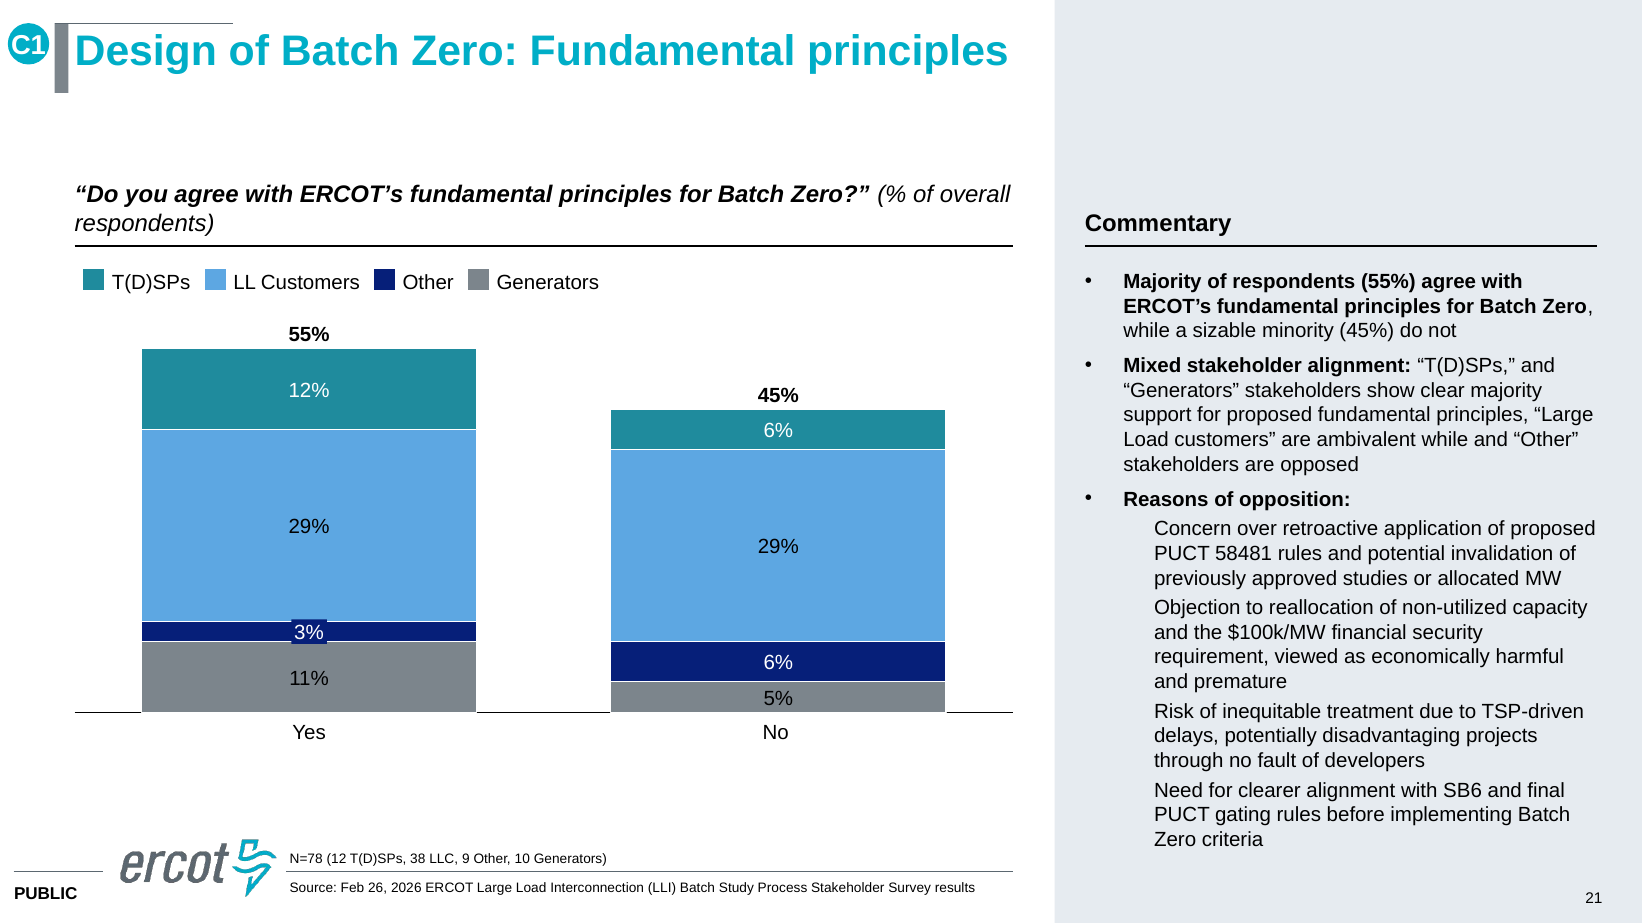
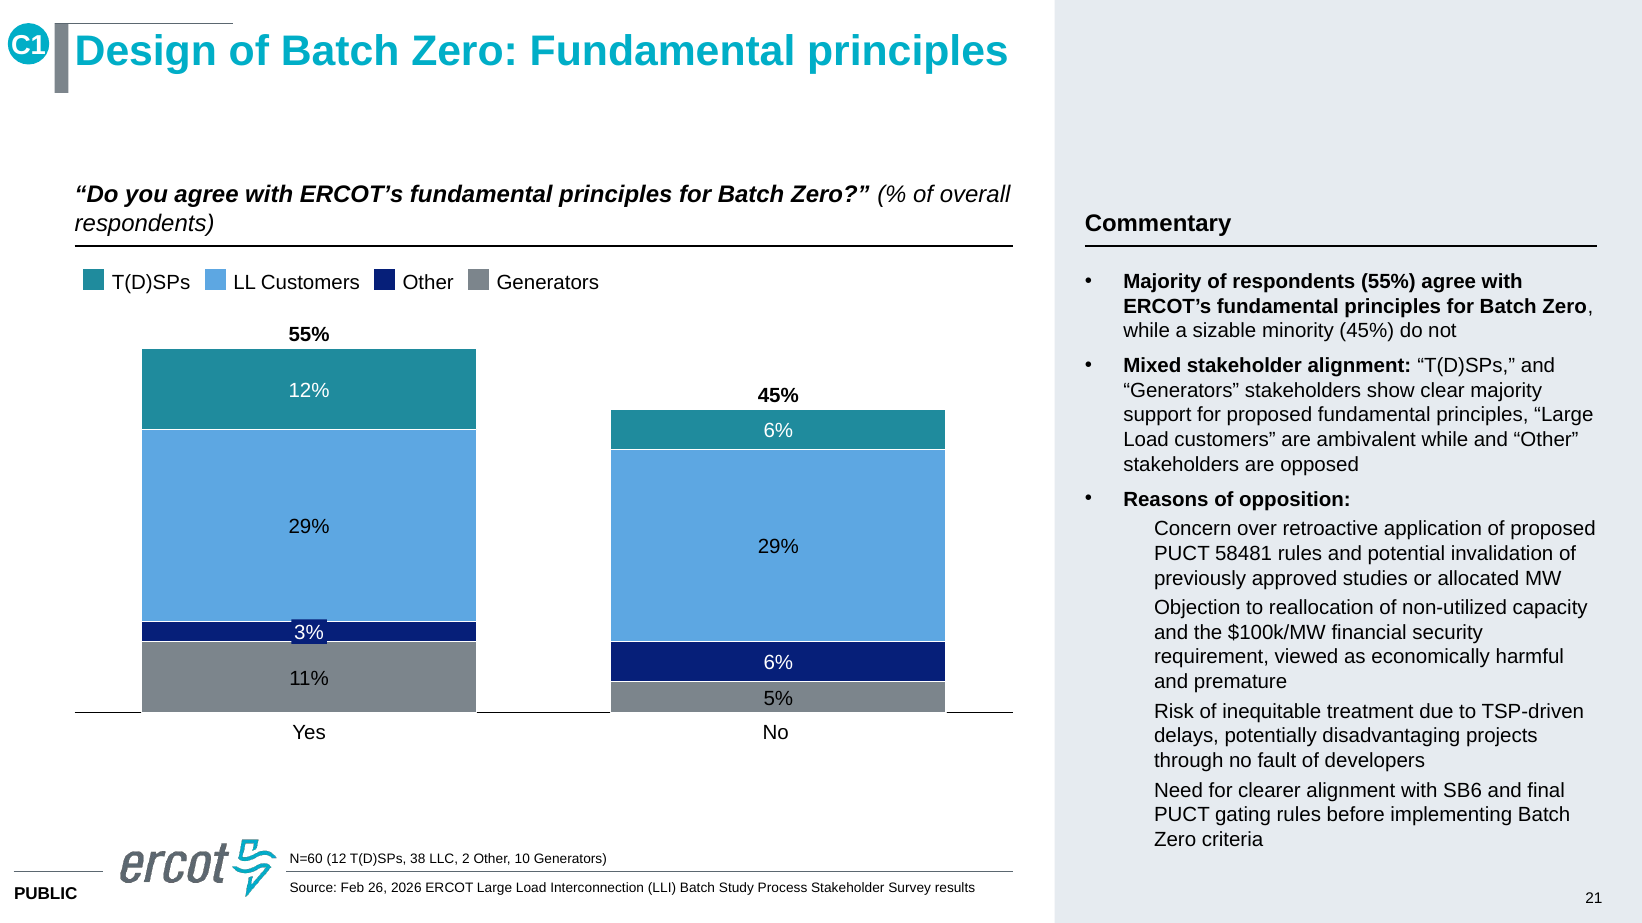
N=78: N=78 -> N=60
9: 9 -> 2
